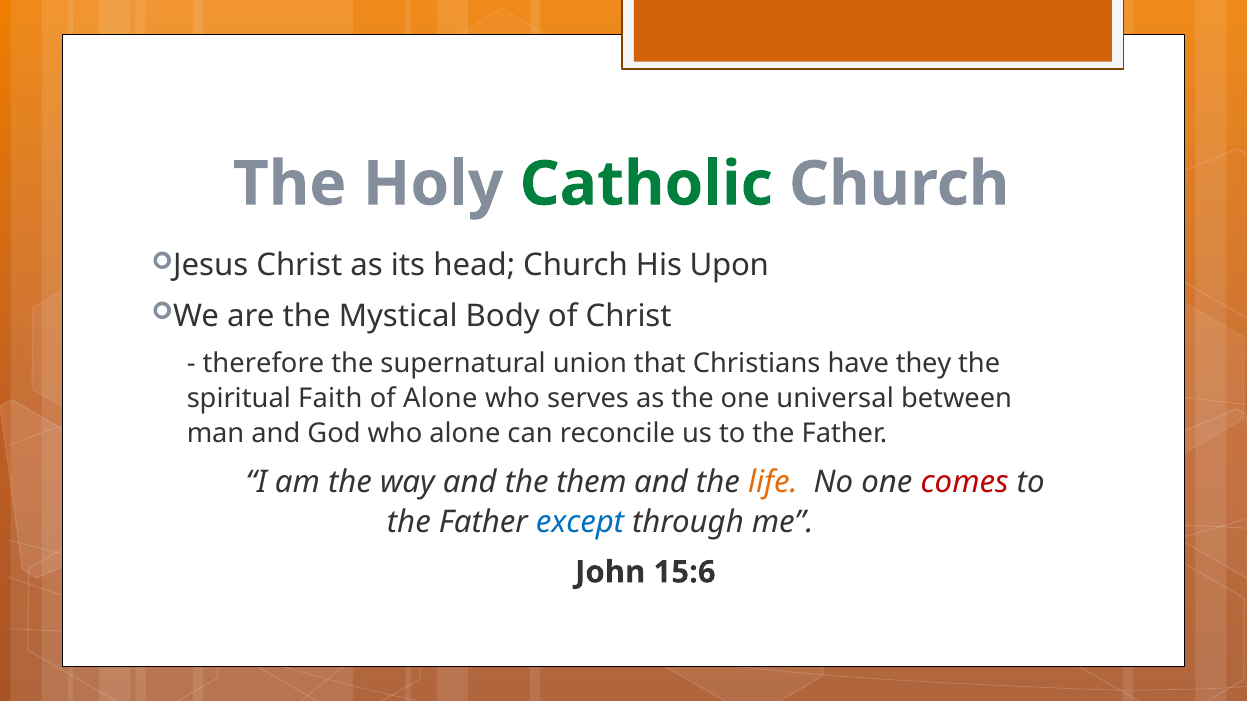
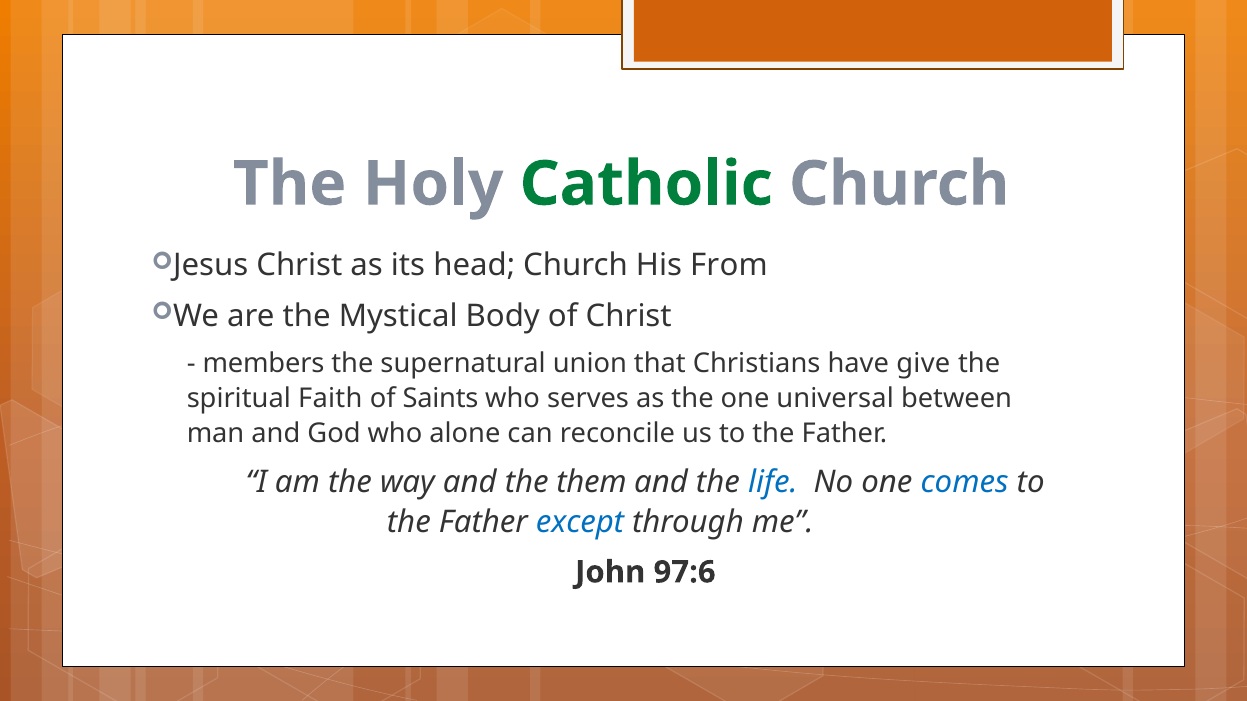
Upon: Upon -> From
therefore: therefore -> members
they: they -> give
of Alone: Alone -> Saints
life colour: orange -> blue
comes colour: red -> blue
15:6: 15:6 -> 97:6
